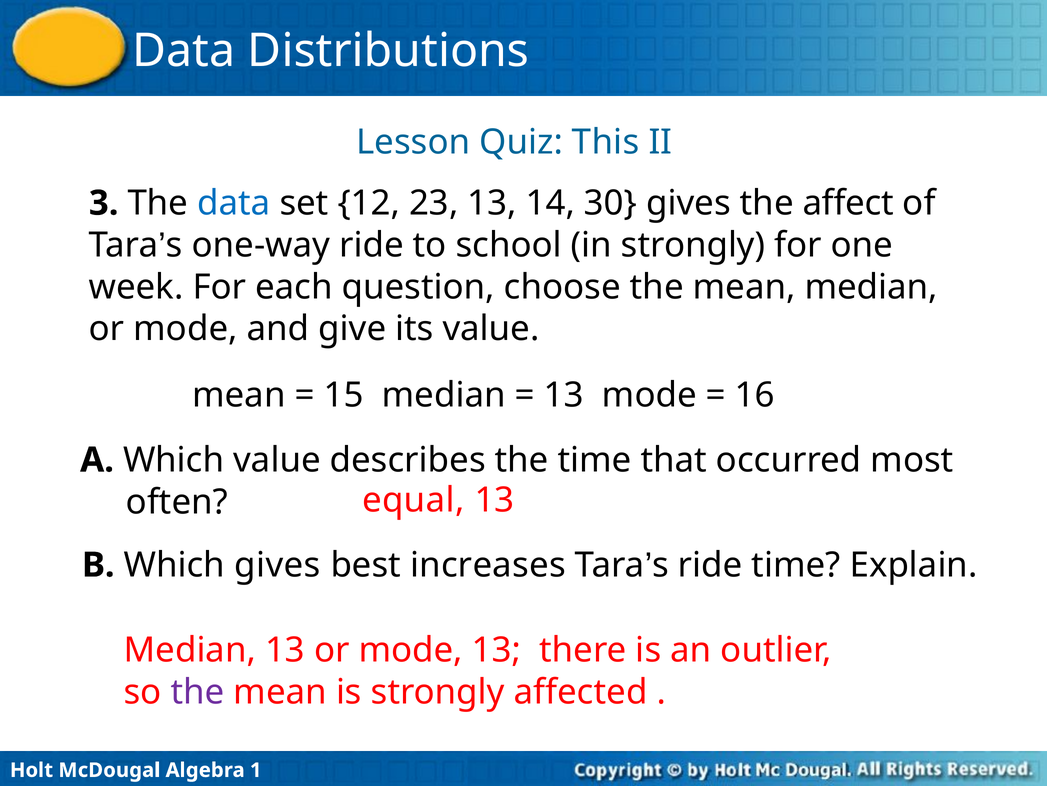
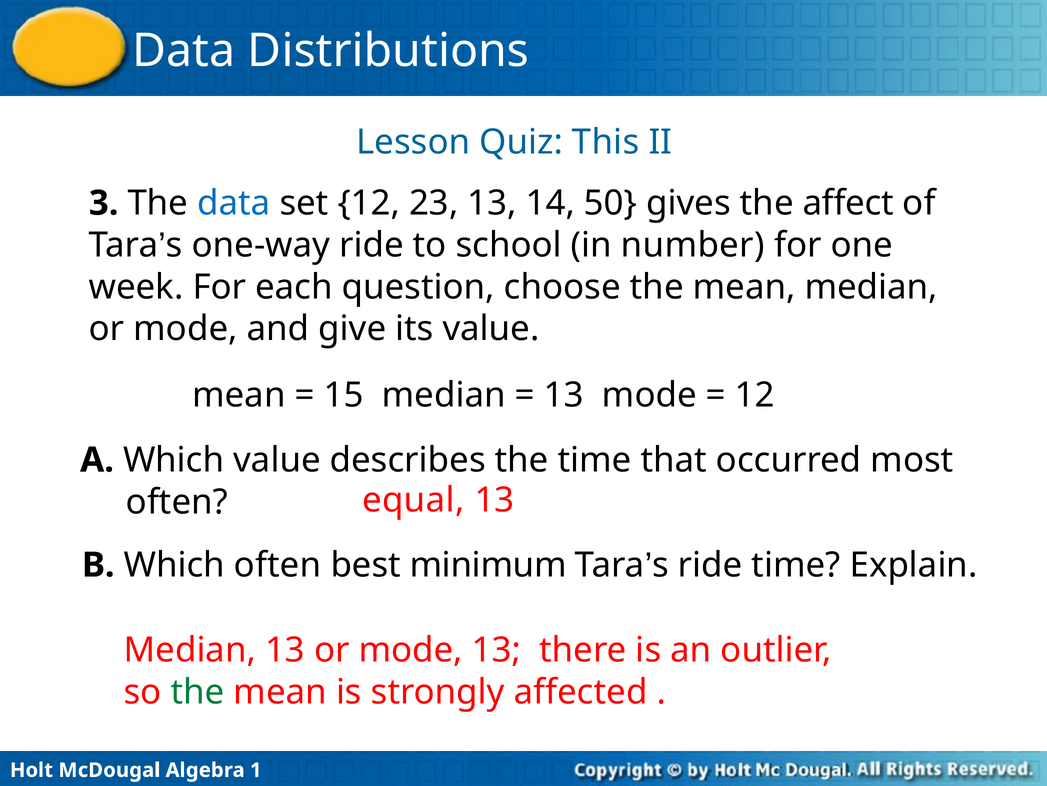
30: 30 -> 50
in strongly: strongly -> number
16 at (755, 395): 16 -> 12
Which gives: gives -> often
increases: increases -> minimum
the at (197, 692) colour: purple -> green
